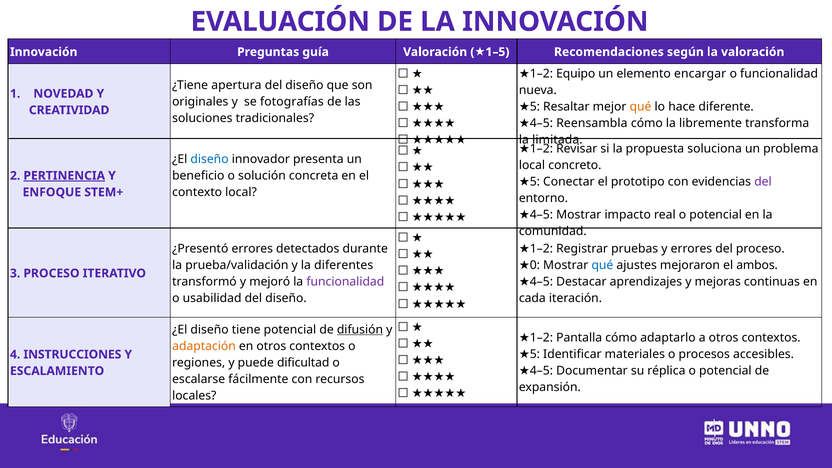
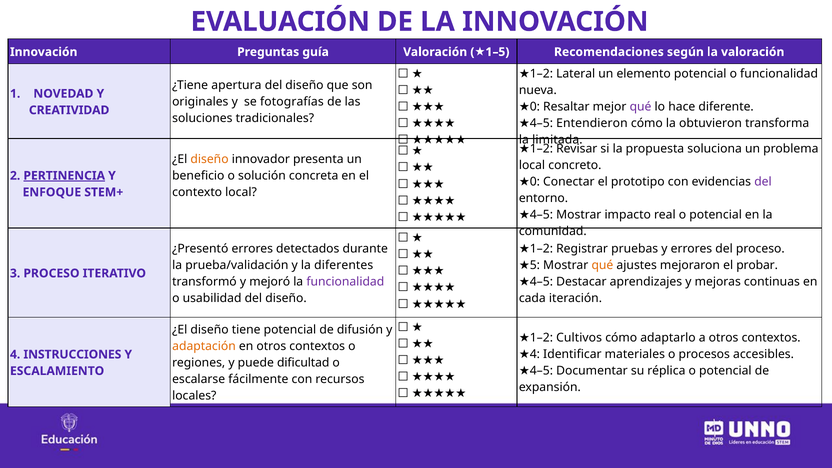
Equipo: Equipo -> Lateral
elemento encargar: encargar -> potencial
5 at (535, 107): 5 -> 0
qué at (641, 107) colour: orange -> purple
Reensambla: Reensambla -> Entendieron
libremente: libremente -> obtuvieron
diseño at (210, 159) colour: blue -> orange
5 at (535, 182): 5 -> 0
0: 0 -> 5
qué at (602, 265) colour: blue -> orange
ambos: ambos -> probar
difusión underline: present -> none
Pantalla: Pantalla -> Cultivos
5 at (535, 354): 5 -> 4
